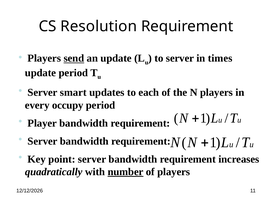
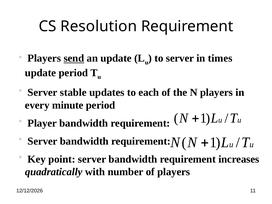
smart: smart -> stable
occupy: occupy -> minute
number underline: present -> none
